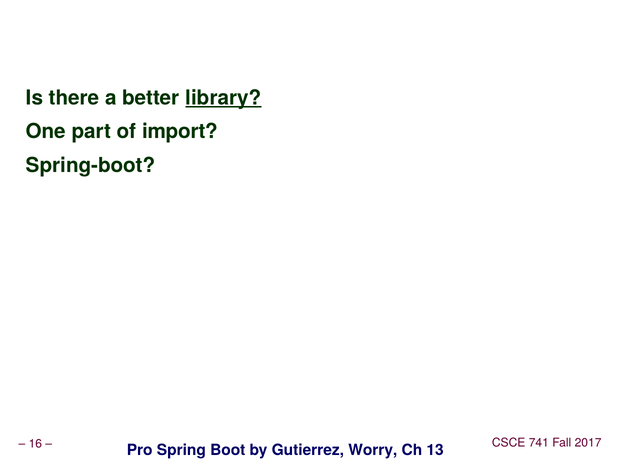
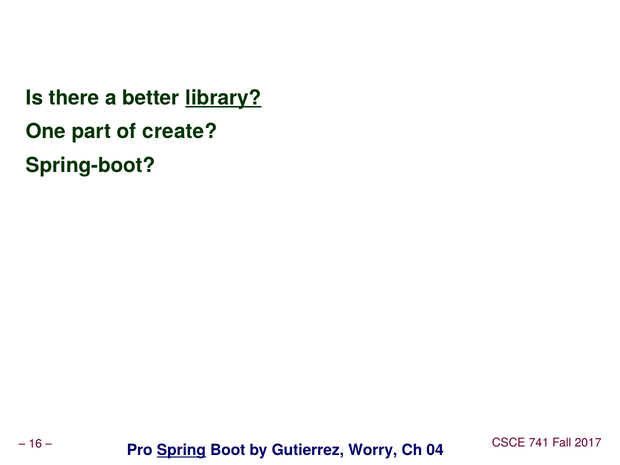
import: import -> create
Spring underline: none -> present
13: 13 -> 04
